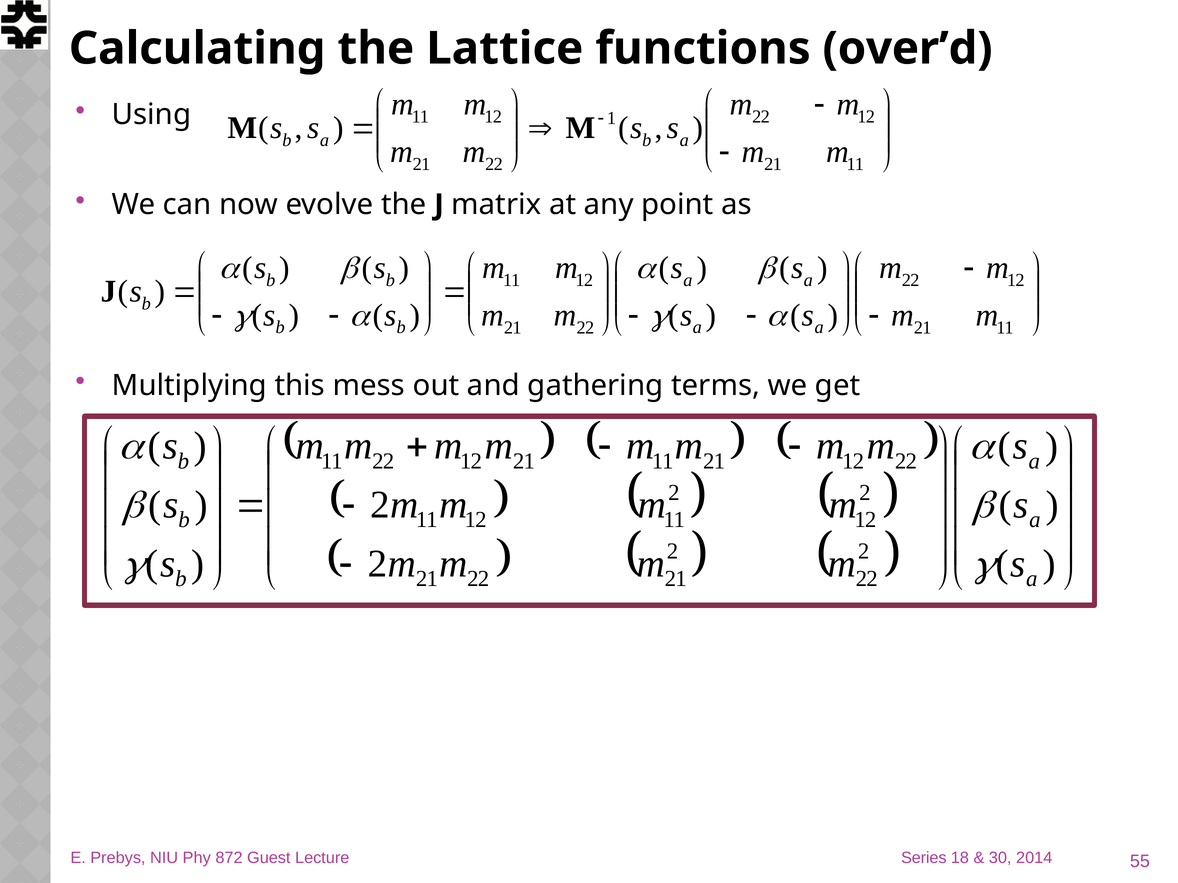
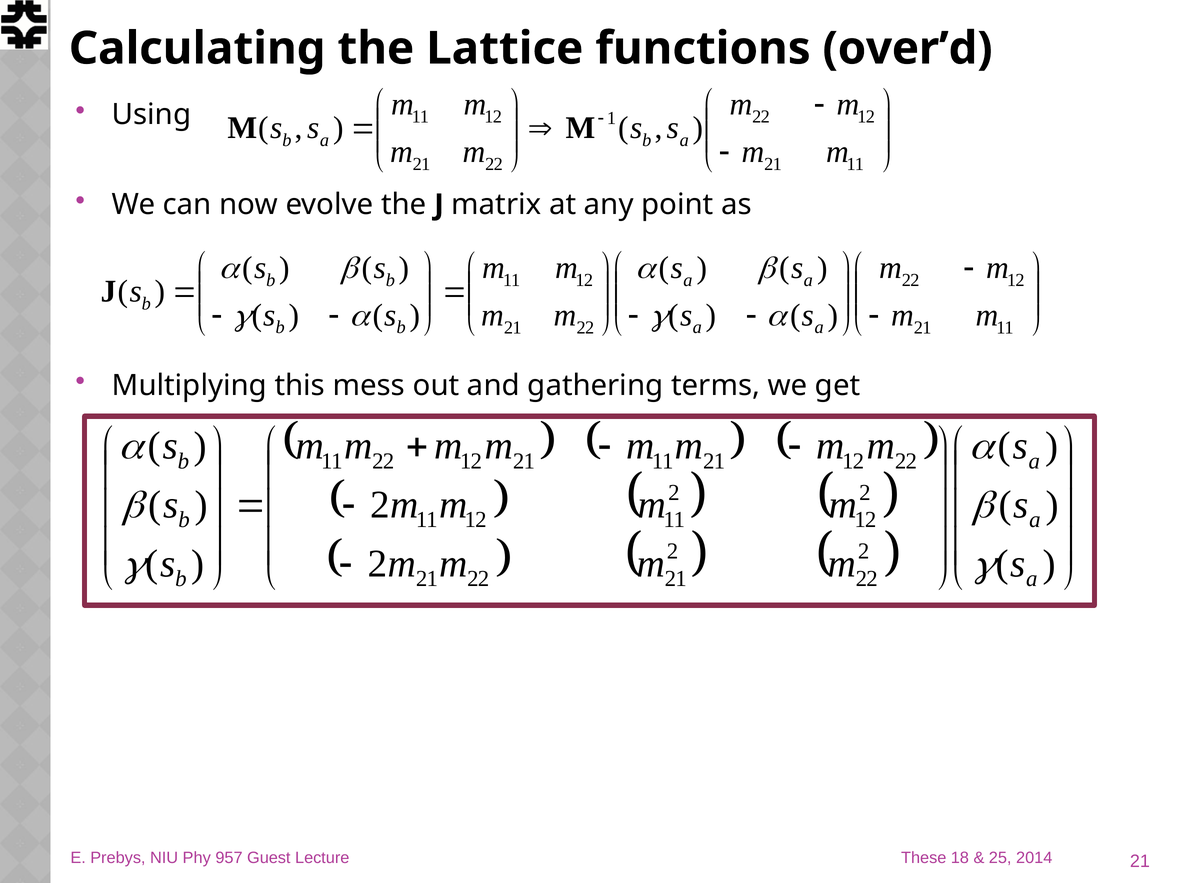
872: 872 -> 957
Series: Series -> These
30: 30 -> 25
Lecture 55: 55 -> 21
